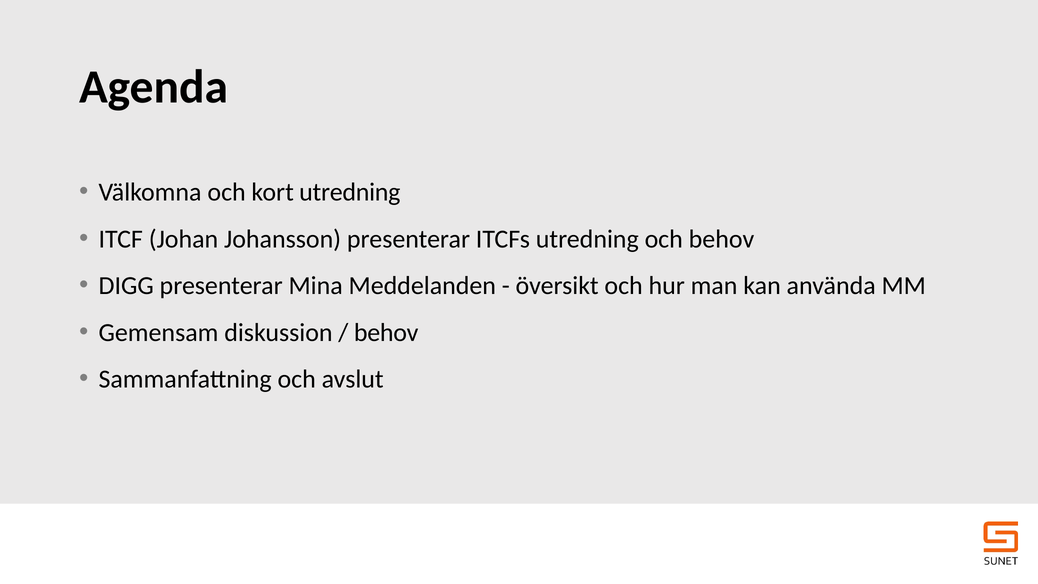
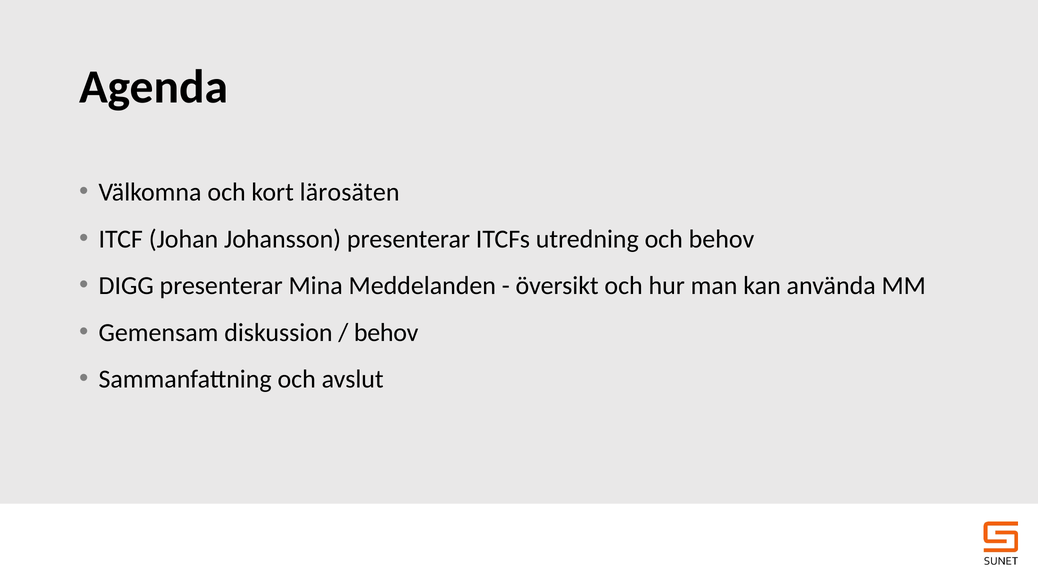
kort utredning: utredning -> lärosäten
